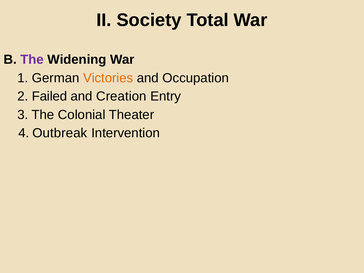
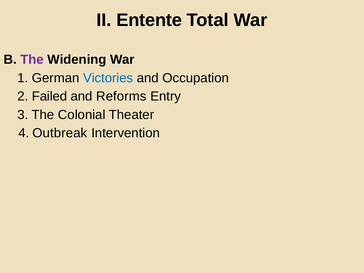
Society: Society -> Entente
Victories colour: orange -> blue
Creation: Creation -> Reforms
